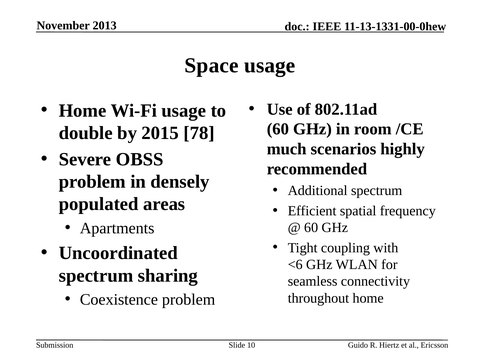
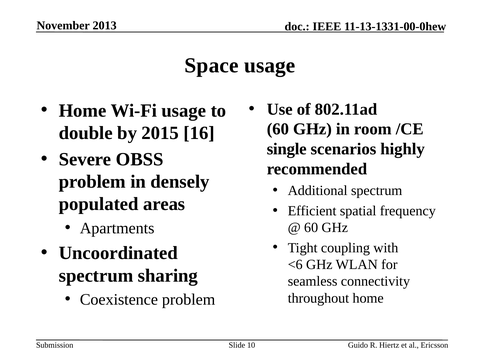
78: 78 -> 16
much: much -> single
